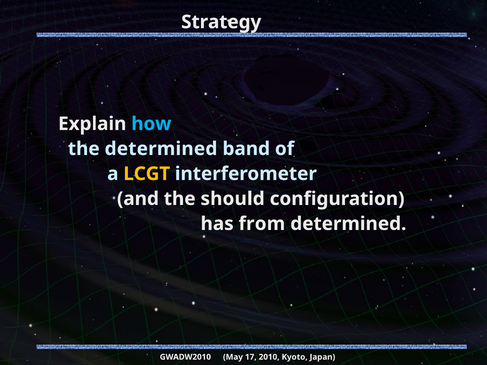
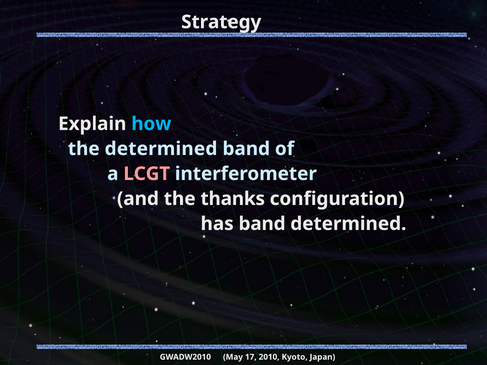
LCGT colour: yellow -> pink
should: should -> thanks
has from: from -> band
